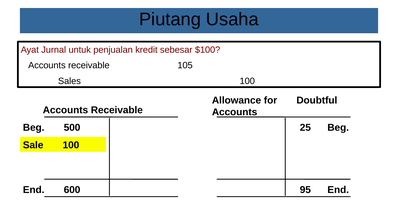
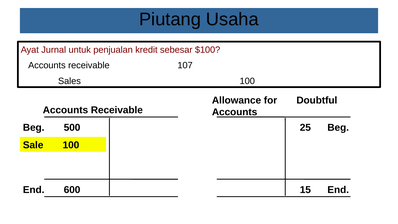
105: 105 -> 107
95: 95 -> 15
